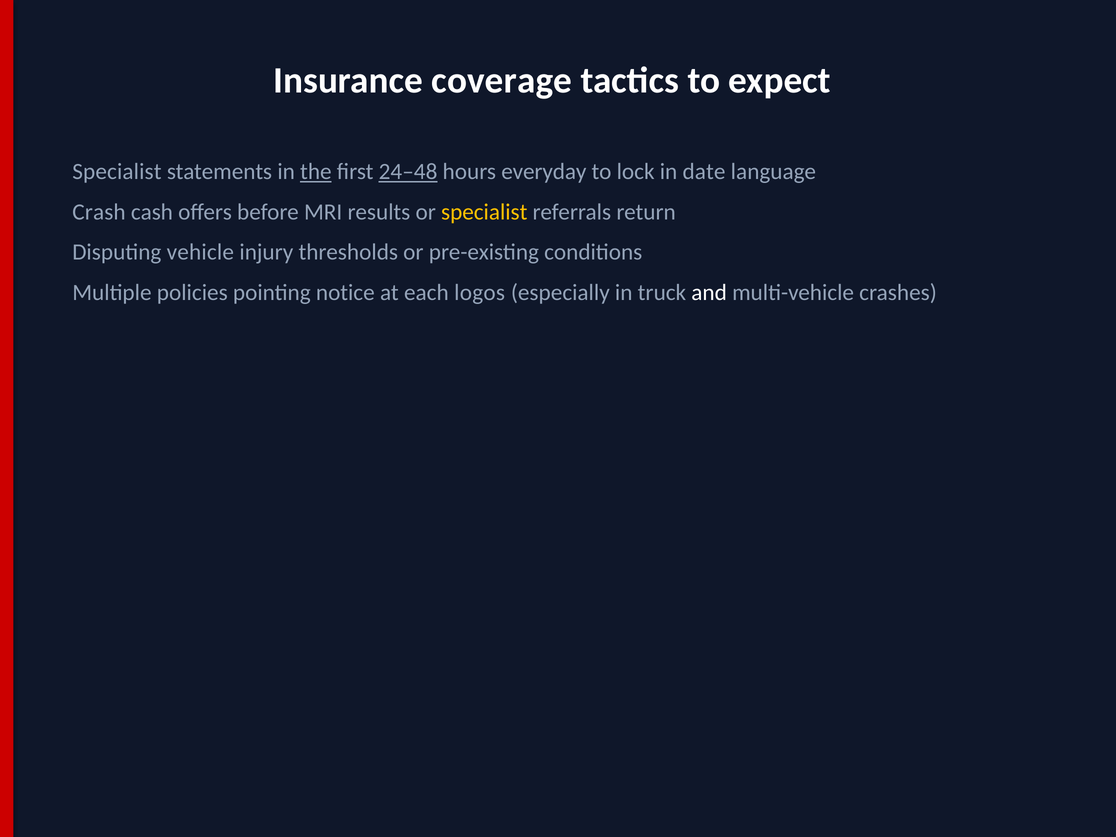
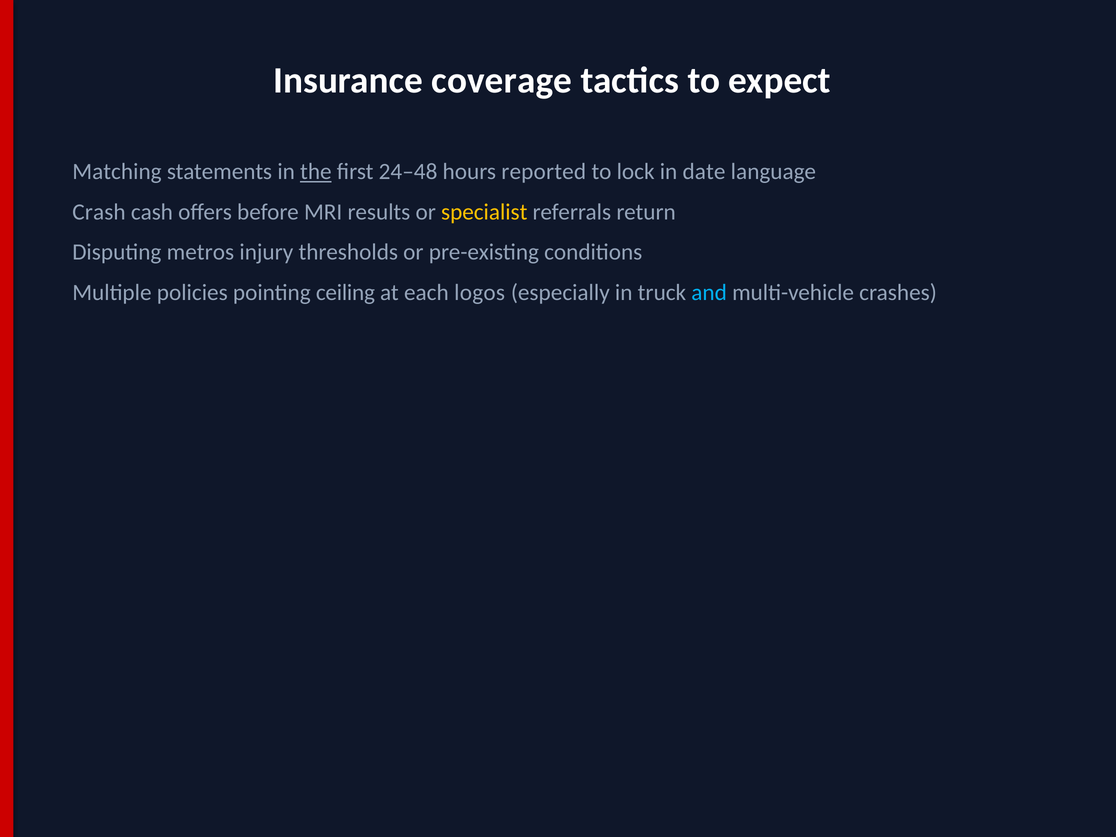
Specialist at (117, 172): Specialist -> Matching
24–48 underline: present -> none
everyday: everyday -> reported
vehicle: vehicle -> metros
notice: notice -> ceiling
and colour: white -> light blue
